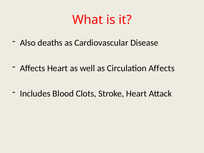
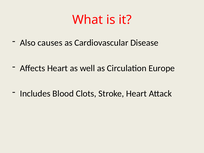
deaths: deaths -> causes
Circulation Affects: Affects -> Europe
